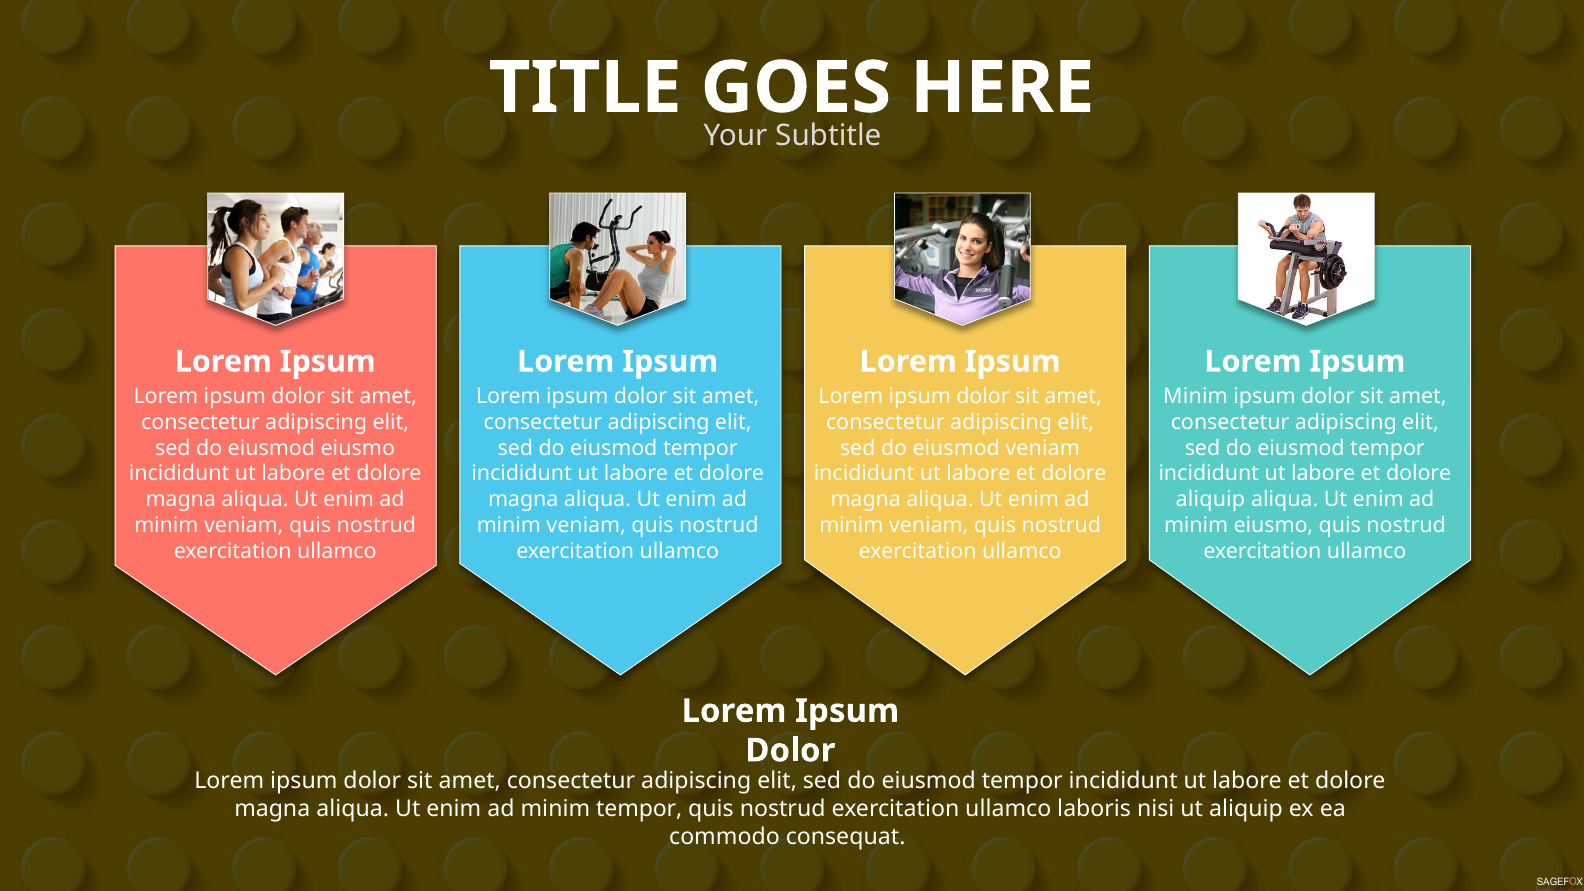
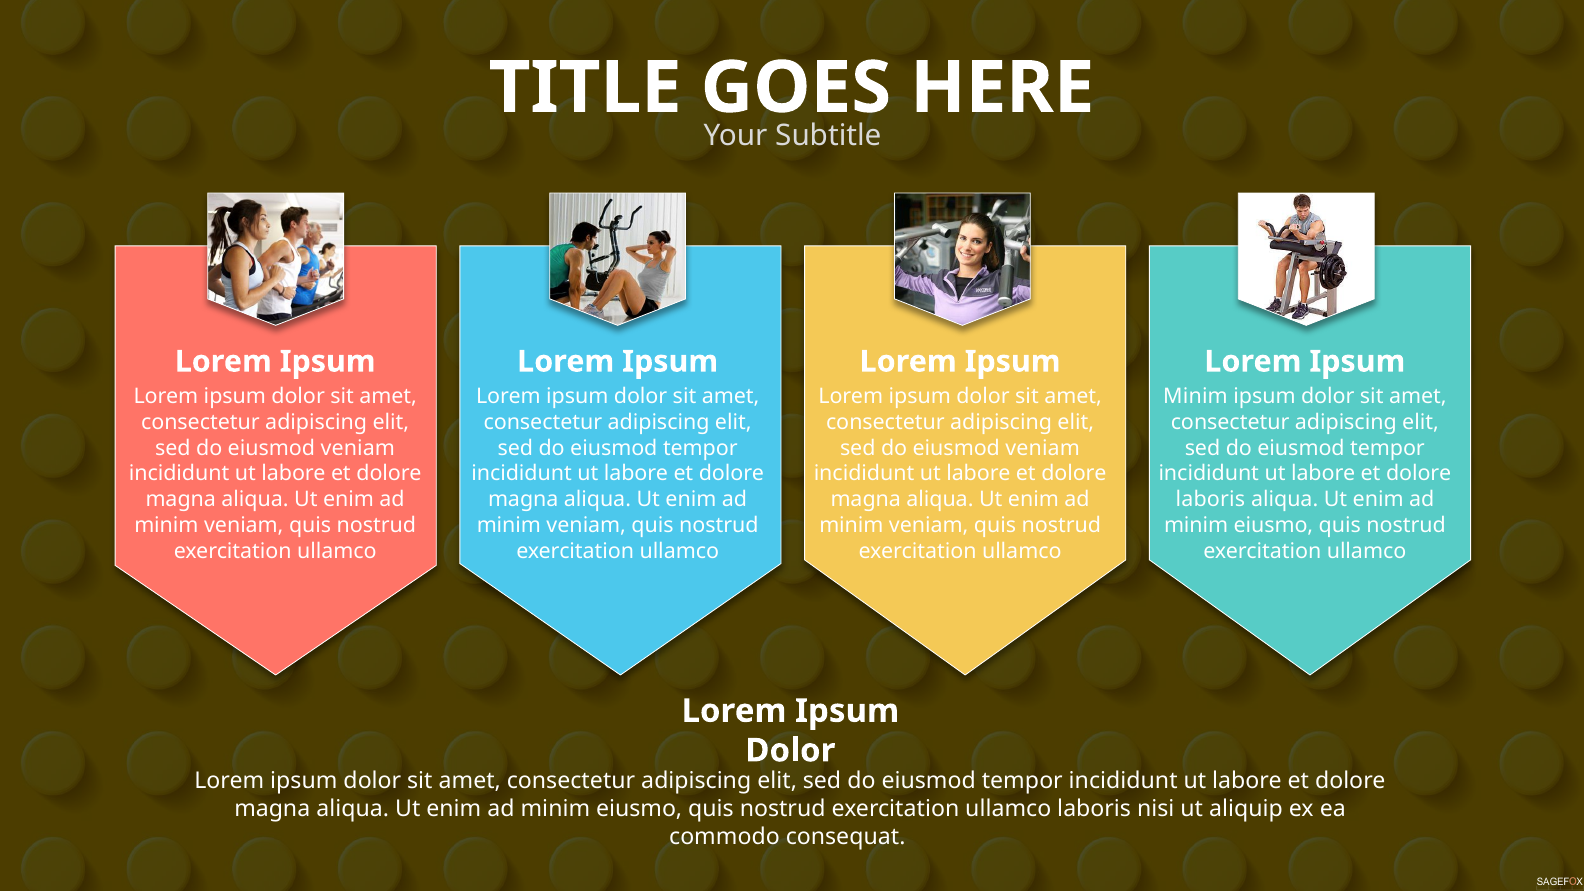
eiusmo at (358, 448): eiusmo -> veniam
aliquip at (1210, 499): aliquip -> laboris
tempor at (639, 809): tempor -> eiusmo
